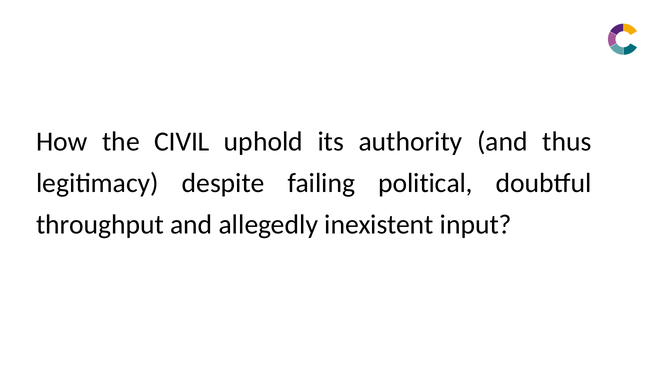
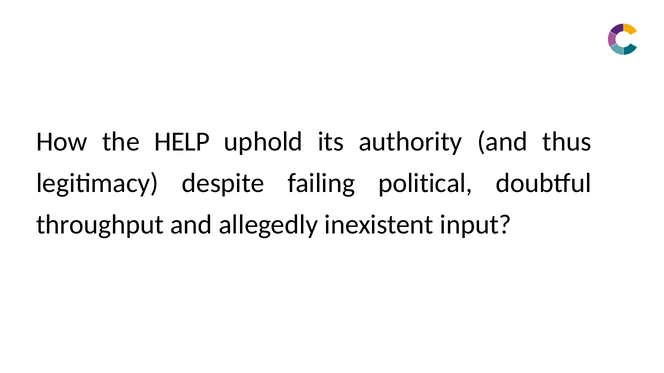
CIVIL: CIVIL -> HELP
